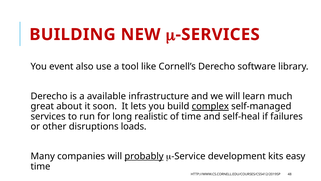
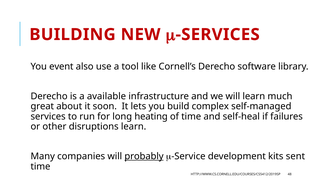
complex underline: present -> none
realistic: realistic -> heating
disruptions loads: loads -> learn
easy: easy -> sent
